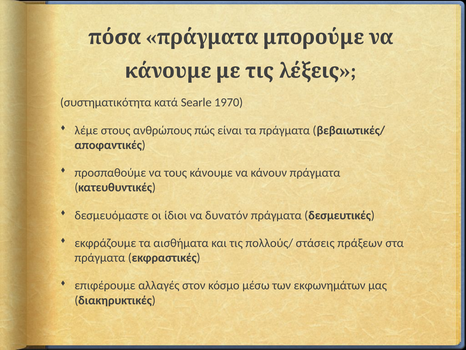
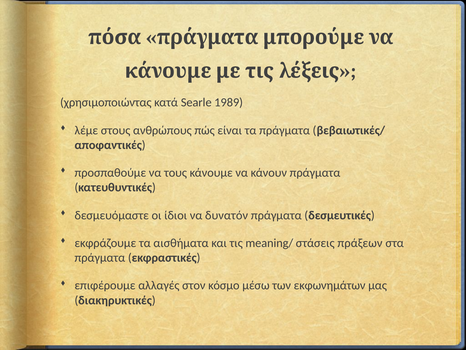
συστηματικότητα: συστηματικότητα -> χρησιμοποιώντας
1970: 1970 -> 1989
πολλούς/: πολλούς/ -> meaning/
